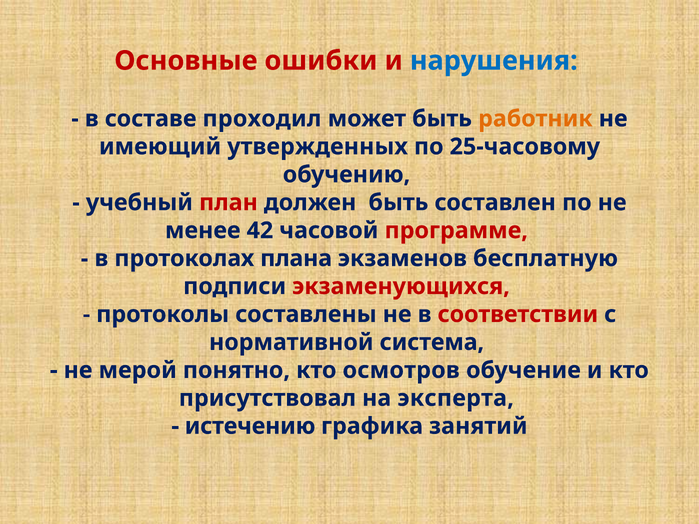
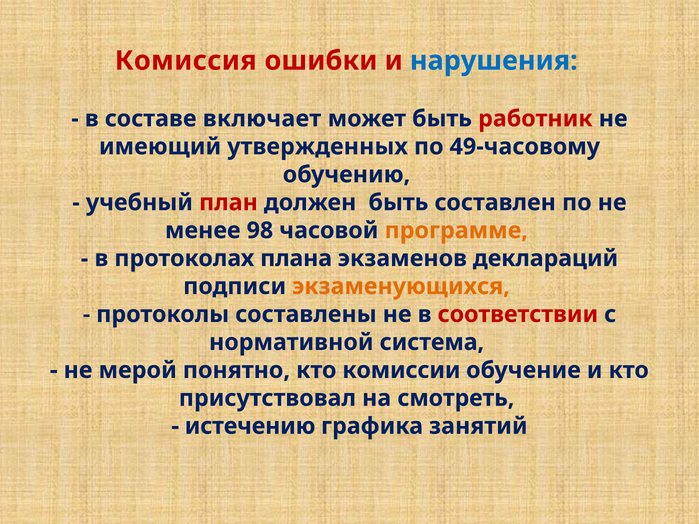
Основные: Основные -> Комиссия
проходил: проходил -> включает
работник colour: orange -> red
25-часовому: 25-часовому -> 49-часовому
42: 42 -> 98
программе colour: red -> orange
бесплатную: бесплатную -> деклараций
экзаменующихся colour: red -> orange
осмотров: осмотров -> комиссии
эксперта: эксперта -> смотреть
